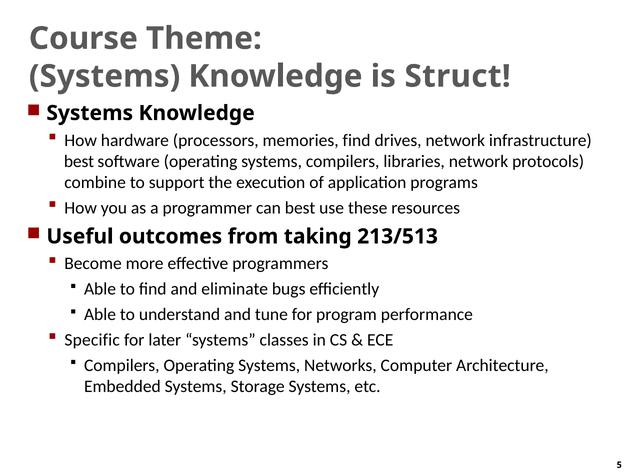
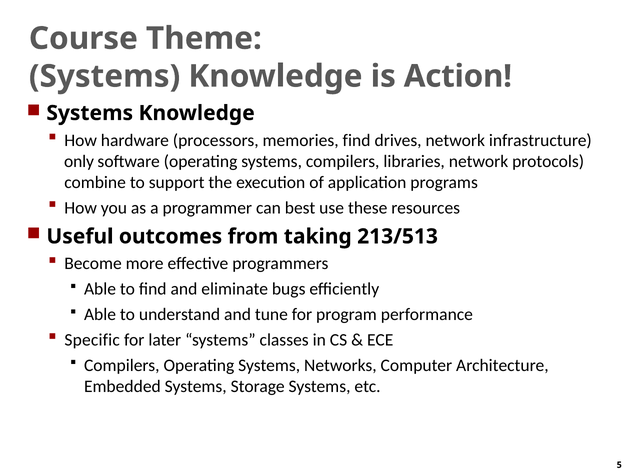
Struct: Struct -> Action
best at (79, 161): best -> only
